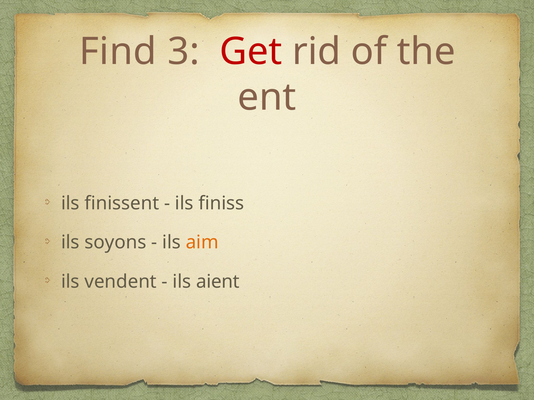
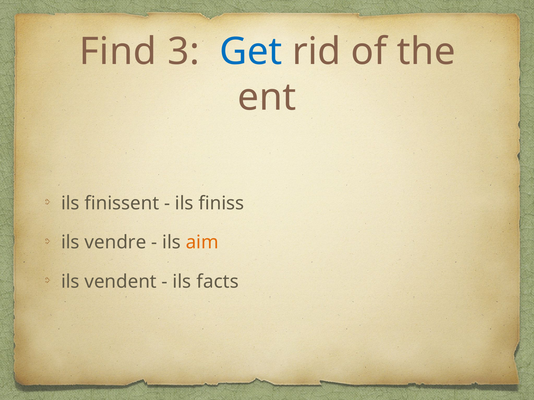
Get colour: red -> blue
soyons: soyons -> vendre
aient: aient -> facts
